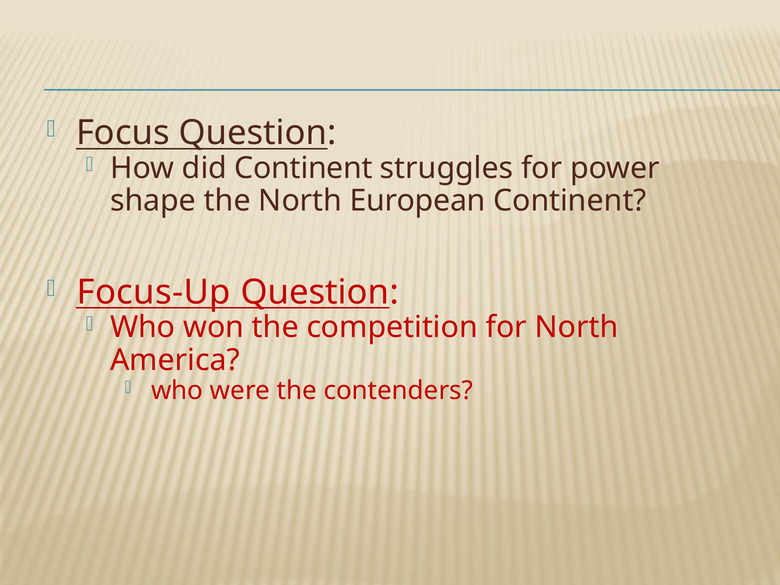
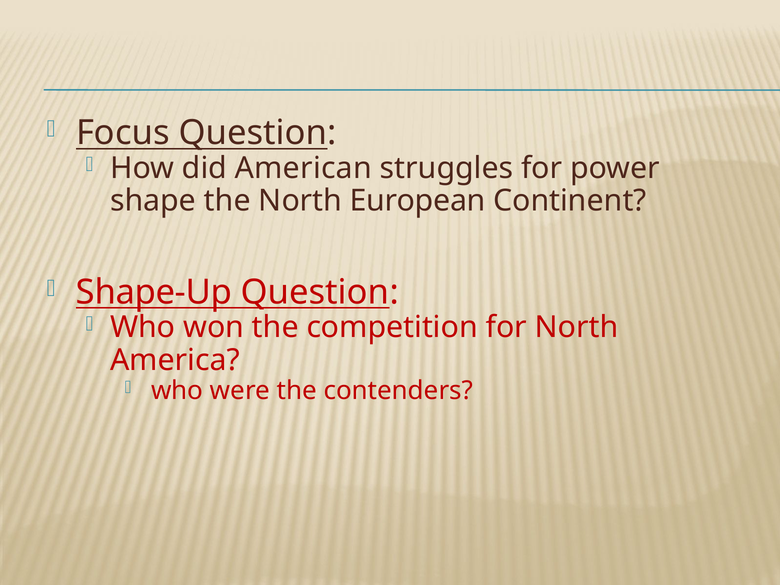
did Continent: Continent -> American
Focus-Up: Focus-Up -> Shape-Up
